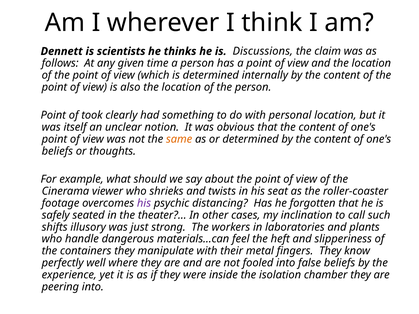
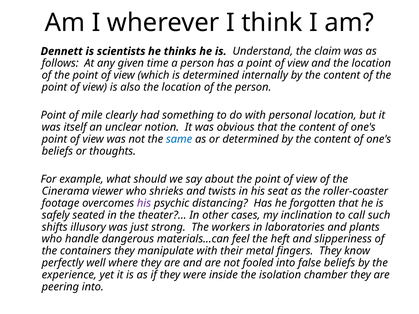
Discussions: Discussions -> Understand
took: took -> mile
same colour: orange -> blue
